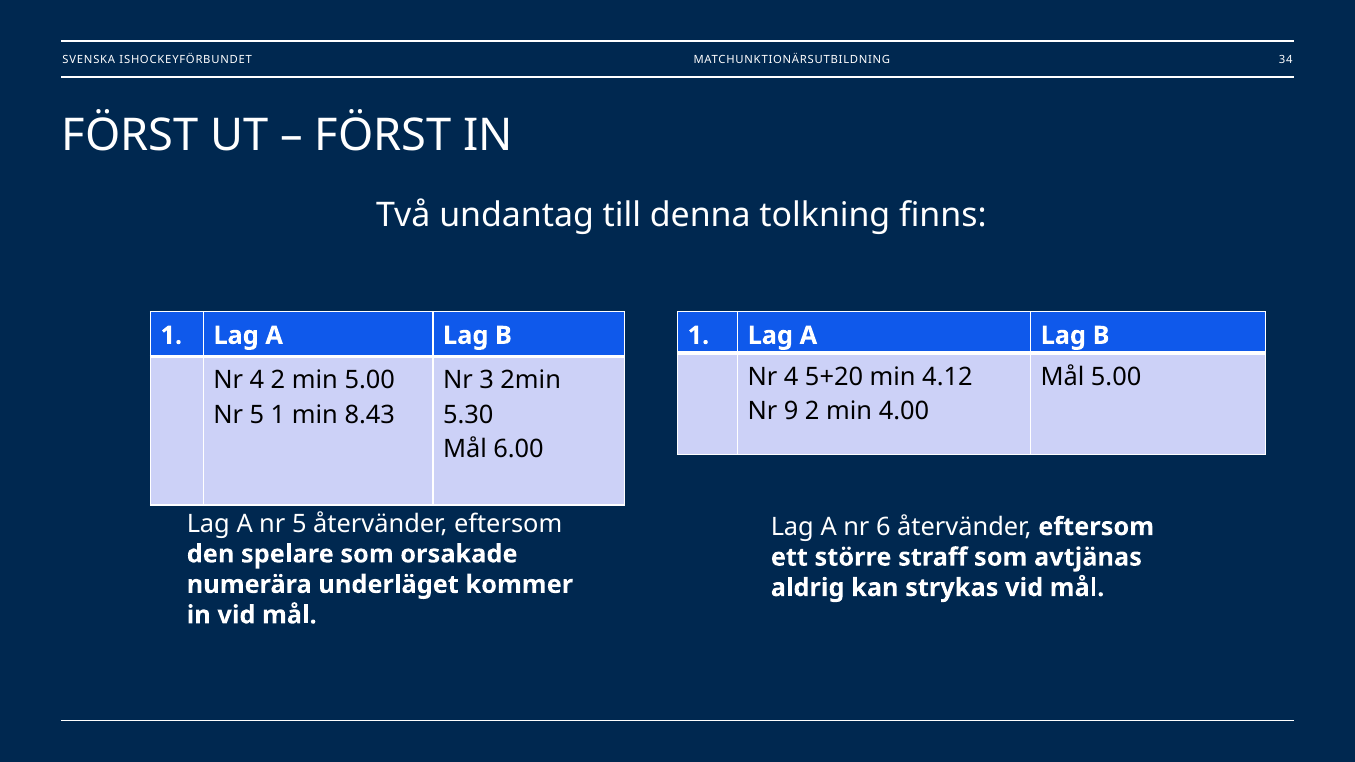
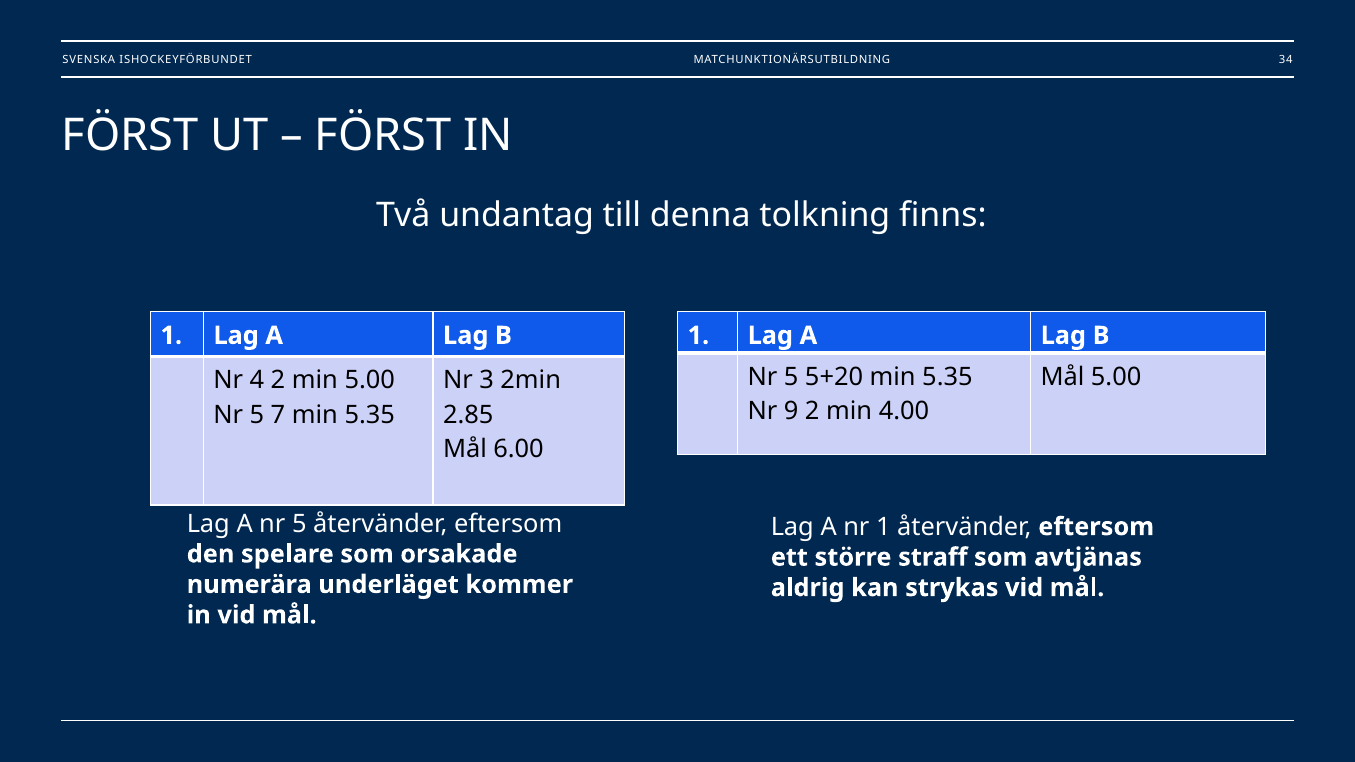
4 at (791, 377): 4 -> 5
5+20 min 4.12: 4.12 -> 5.35
5 1: 1 -> 7
8.43 at (370, 415): 8.43 -> 5.35
5.30: 5.30 -> 2.85
nr 6: 6 -> 1
